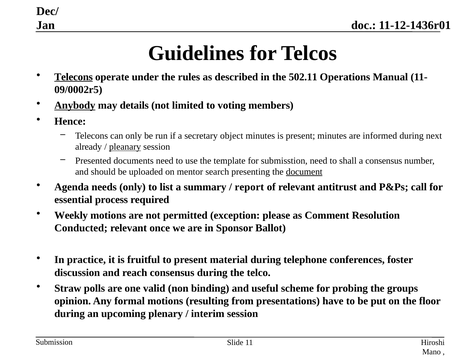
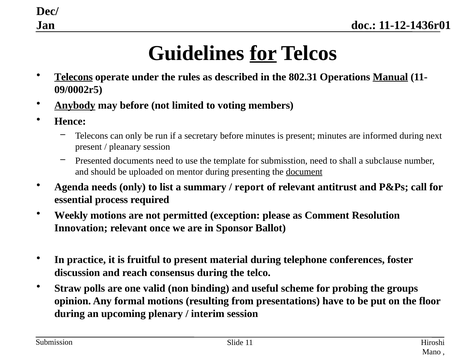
for at (263, 53) underline: none -> present
502.11: 502.11 -> 802.31
Manual underline: none -> present
may details: details -> before
secretary object: object -> before
already at (89, 147): already -> present
pleanary underline: present -> none
a consensus: consensus -> subclause
mentor search: search -> during
Conducted: Conducted -> Innovation
